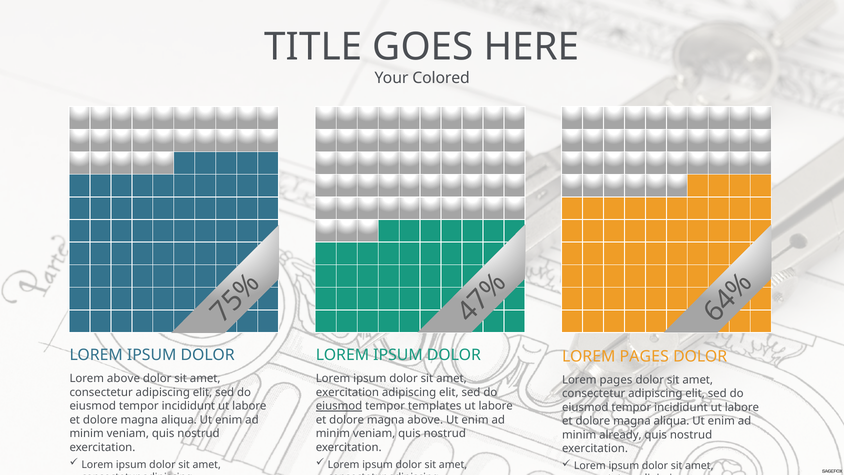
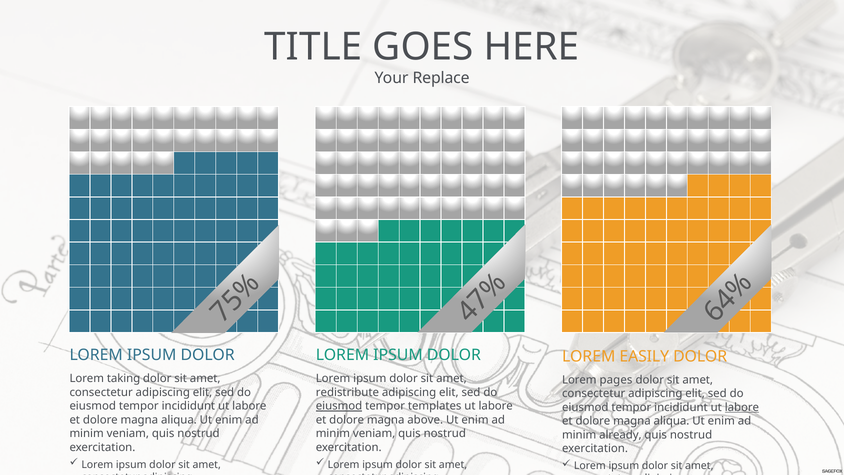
Colored: Colored -> Replace
PAGES at (644, 356): PAGES -> EASILY
Lorem above: above -> taking
exercitation at (347, 392): exercitation -> redistribute
labore at (742, 407) underline: none -> present
